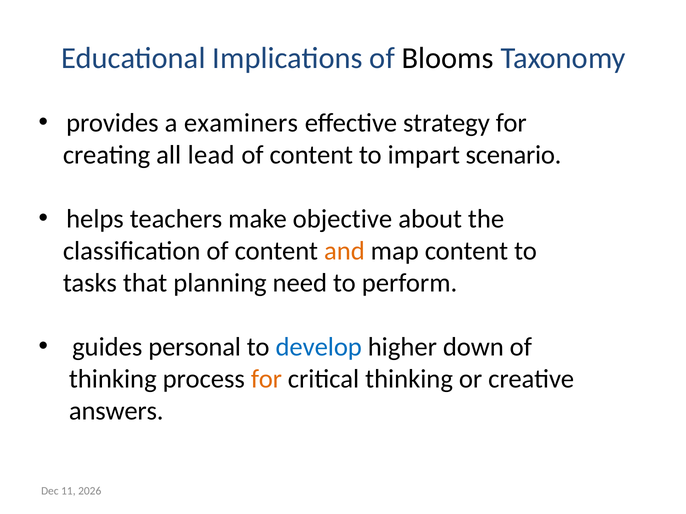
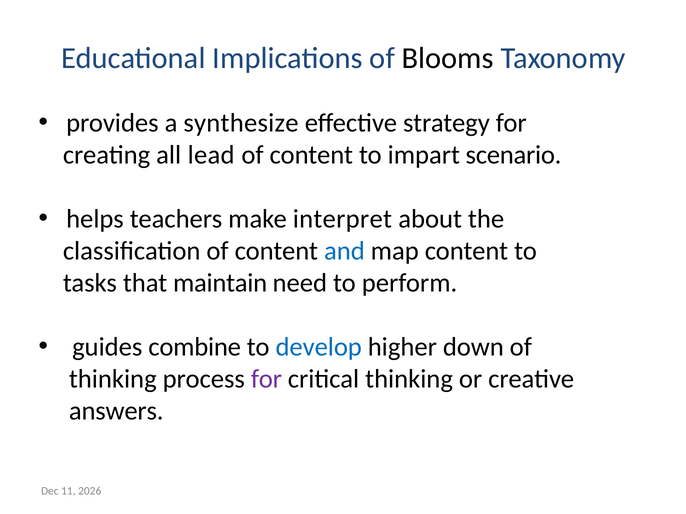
examiners: examiners -> synthesize
objective: objective -> interpret
and colour: orange -> blue
planning: planning -> maintain
personal: personal -> combine
for at (266, 379) colour: orange -> purple
